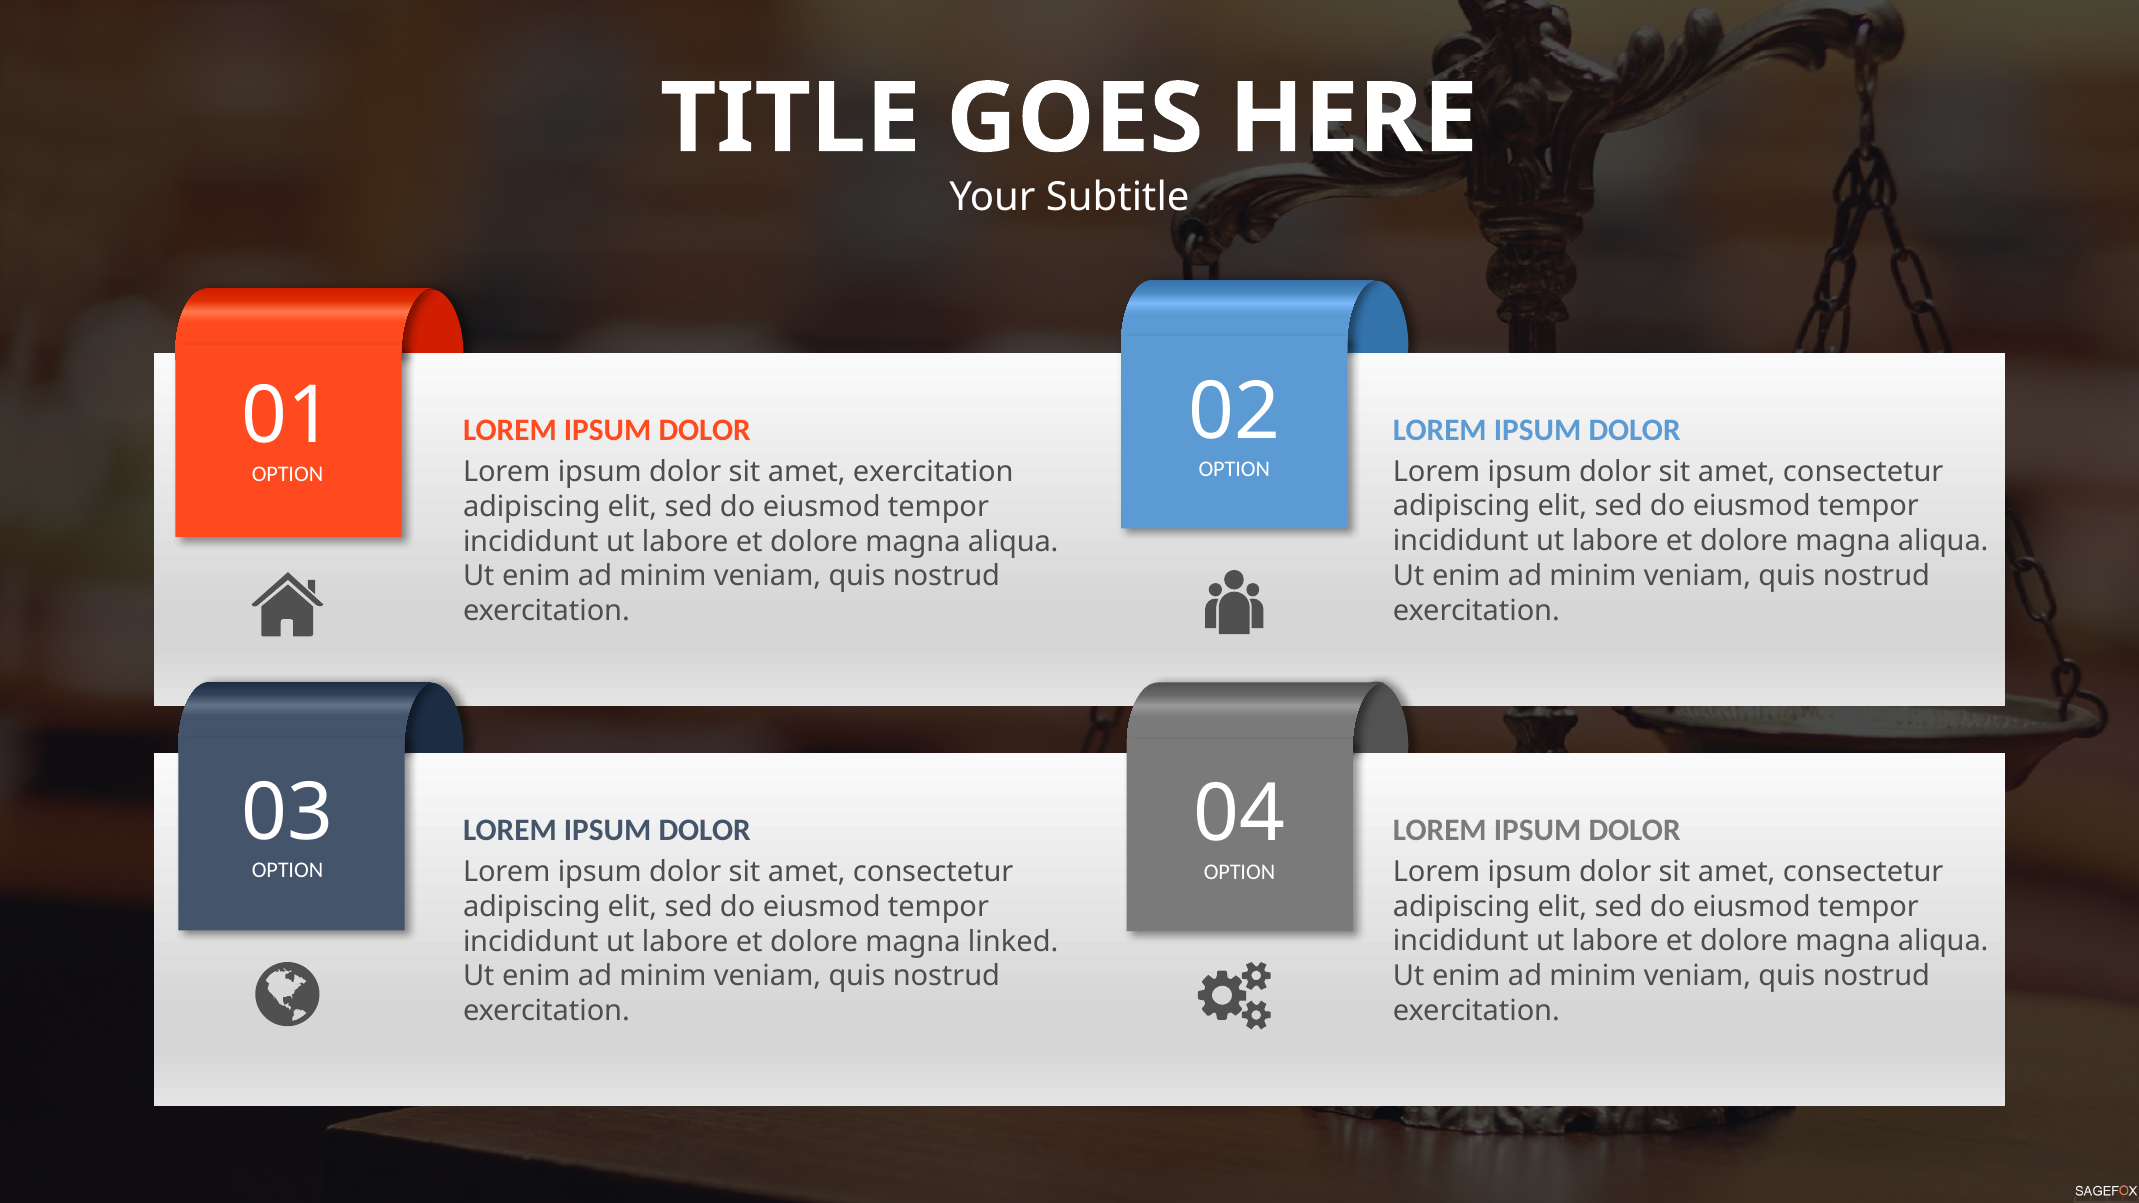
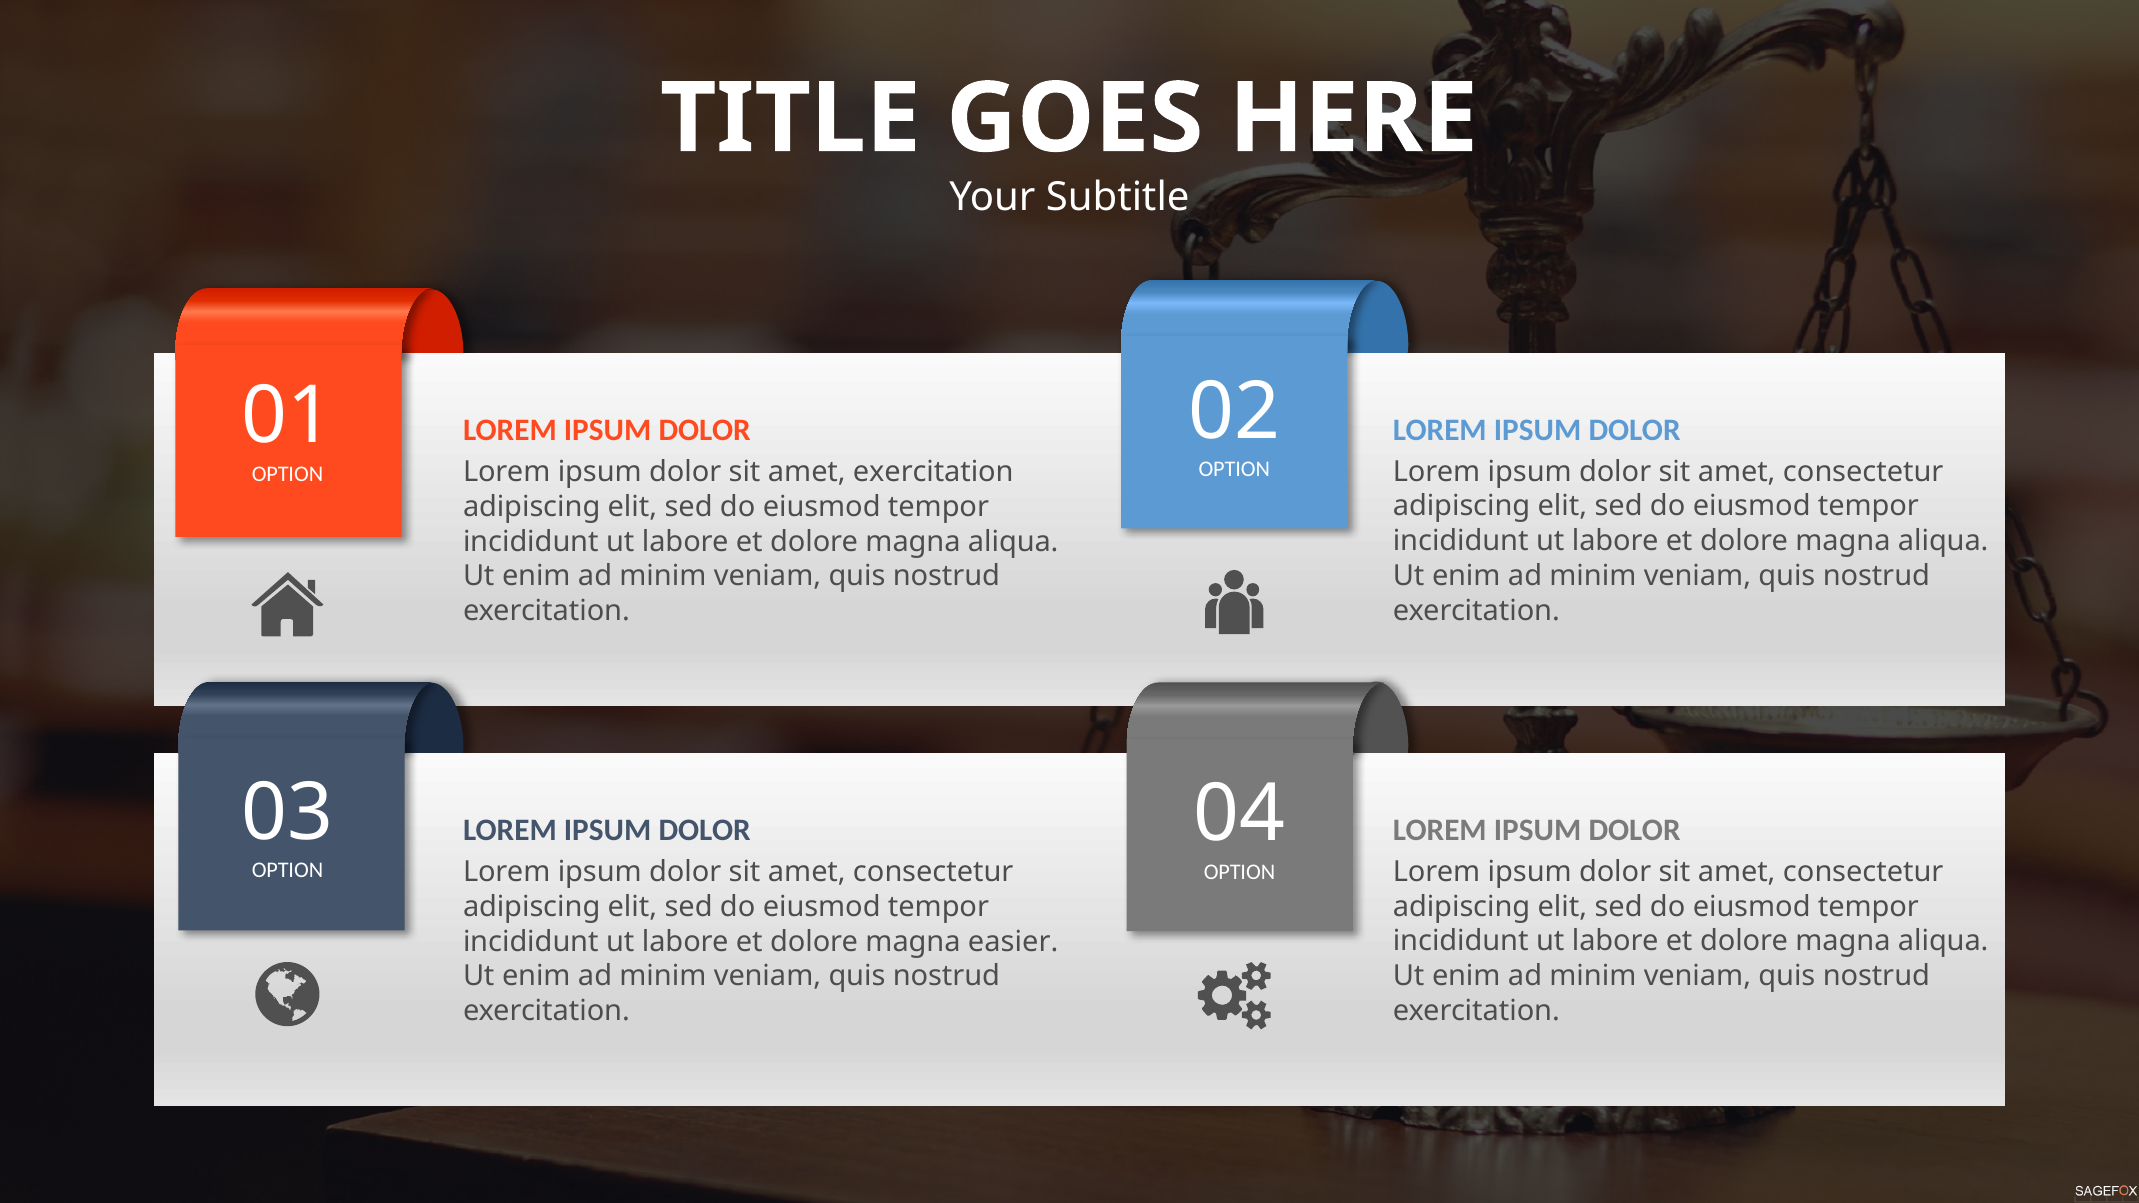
linked: linked -> easier
